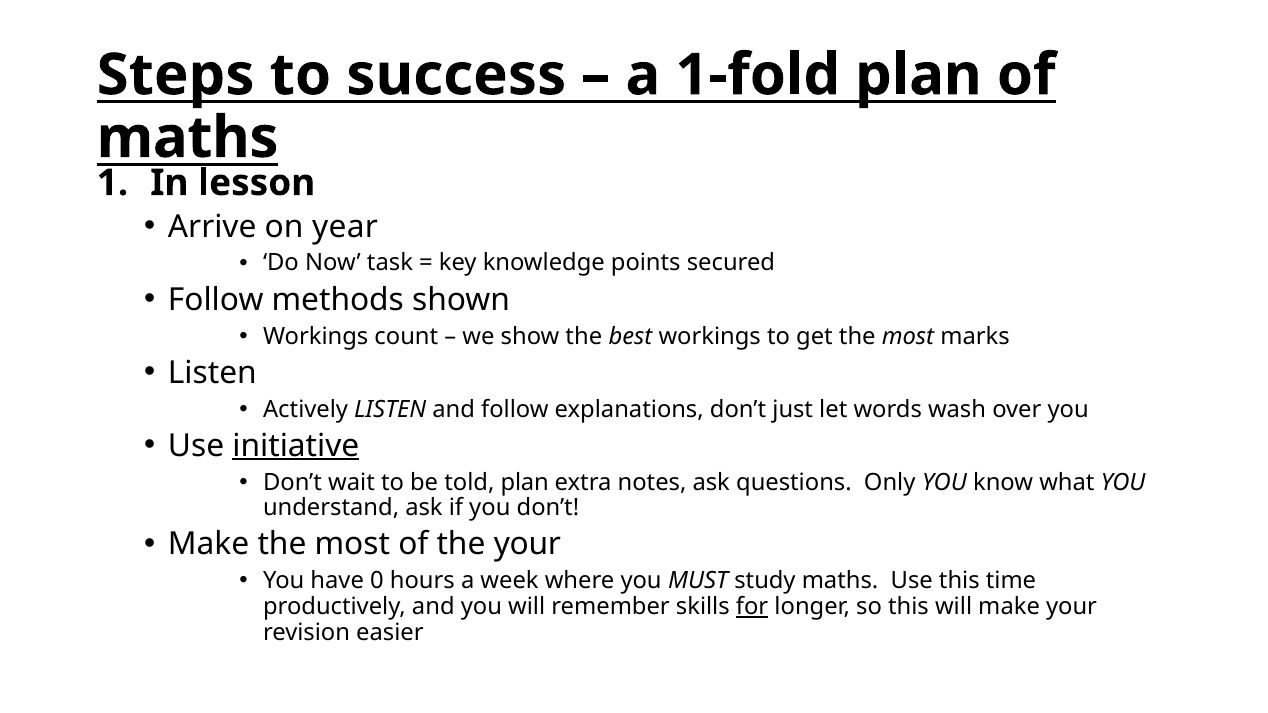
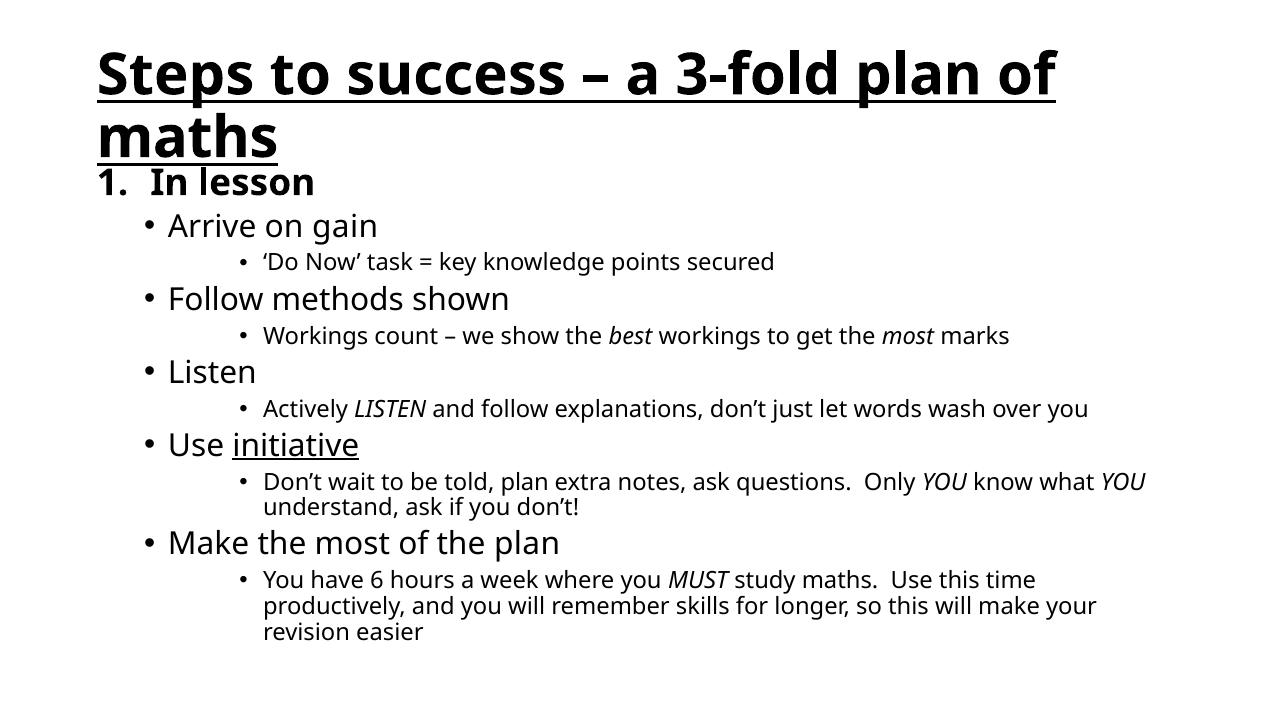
1-fold: 1-fold -> 3-fold
year: year -> gain
the your: your -> plan
0: 0 -> 6
for underline: present -> none
